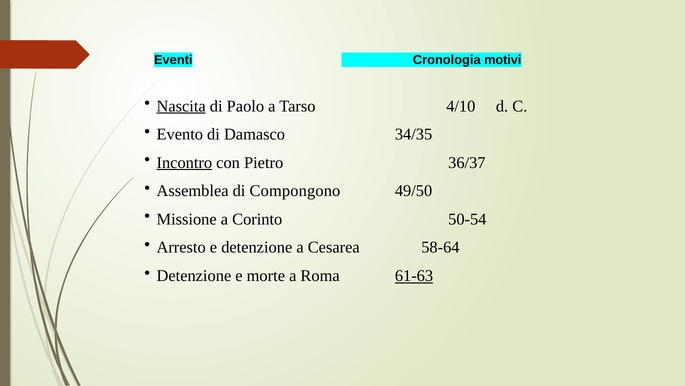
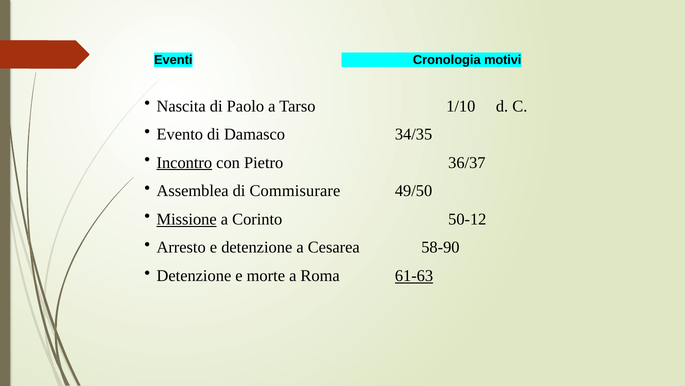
Nascita underline: present -> none
4/10: 4/10 -> 1/10
Compongono: Compongono -> Commisurare
Missione underline: none -> present
50-54: 50-54 -> 50-12
58-64: 58-64 -> 58-90
